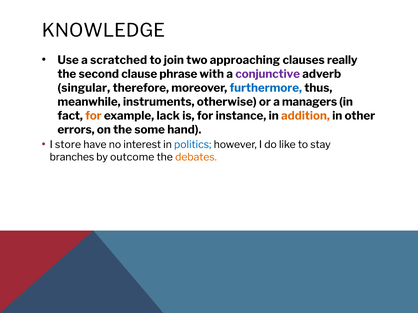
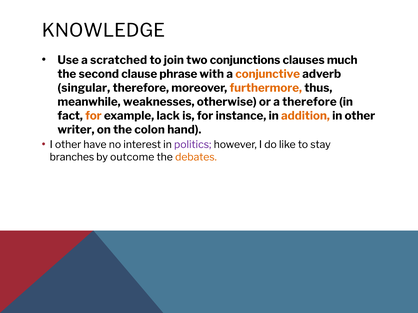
approaching: approaching -> conjunctions
really: really -> much
conjunctive colour: purple -> orange
furthermore colour: blue -> orange
instruments: instruments -> weaknesses
a managers: managers -> therefore
errors: errors -> writer
some: some -> colon
I store: store -> other
politics colour: blue -> purple
